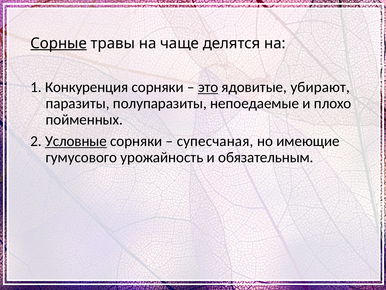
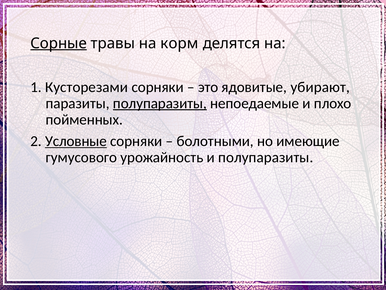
чаще: чаще -> корм
Конкуренция: Конкуренция -> Кусторезами
это underline: present -> none
полупаразиты at (160, 103) underline: none -> present
супесчаная: супесчаная -> болотными
и обязательным: обязательным -> полупаразиты
